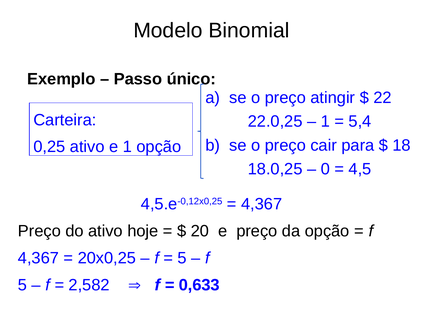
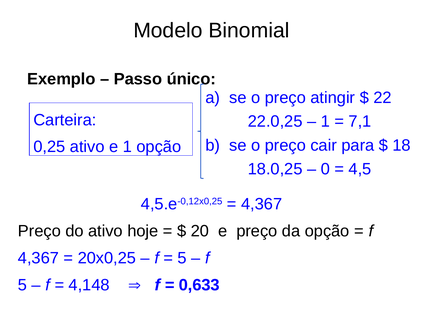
5,4: 5,4 -> 7,1
2,582: 2,582 -> 4,148
